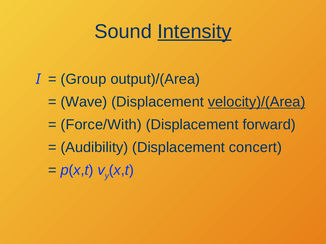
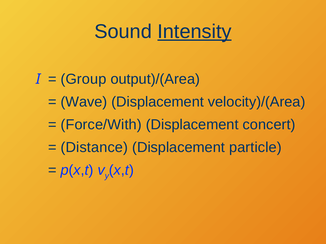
velocity)/(Area underline: present -> none
forward: forward -> concert
Audibility: Audibility -> Distance
concert: concert -> particle
